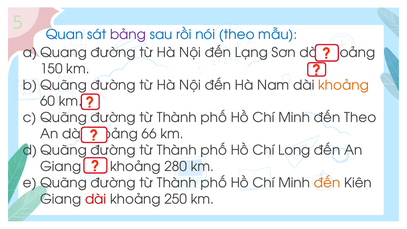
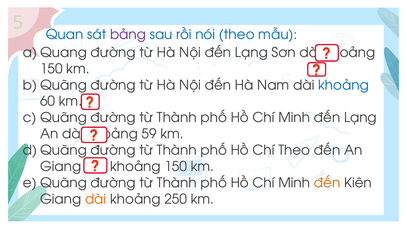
khoảng at (343, 85) colour: orange -> blue
Minh đến Theo: Theo -> Lạng
66: 66 -> 59
Chí Long: Long -> Theo
280 at (176, 167): 280 -> 150
dài at (96, 199) colour: red -> orange
